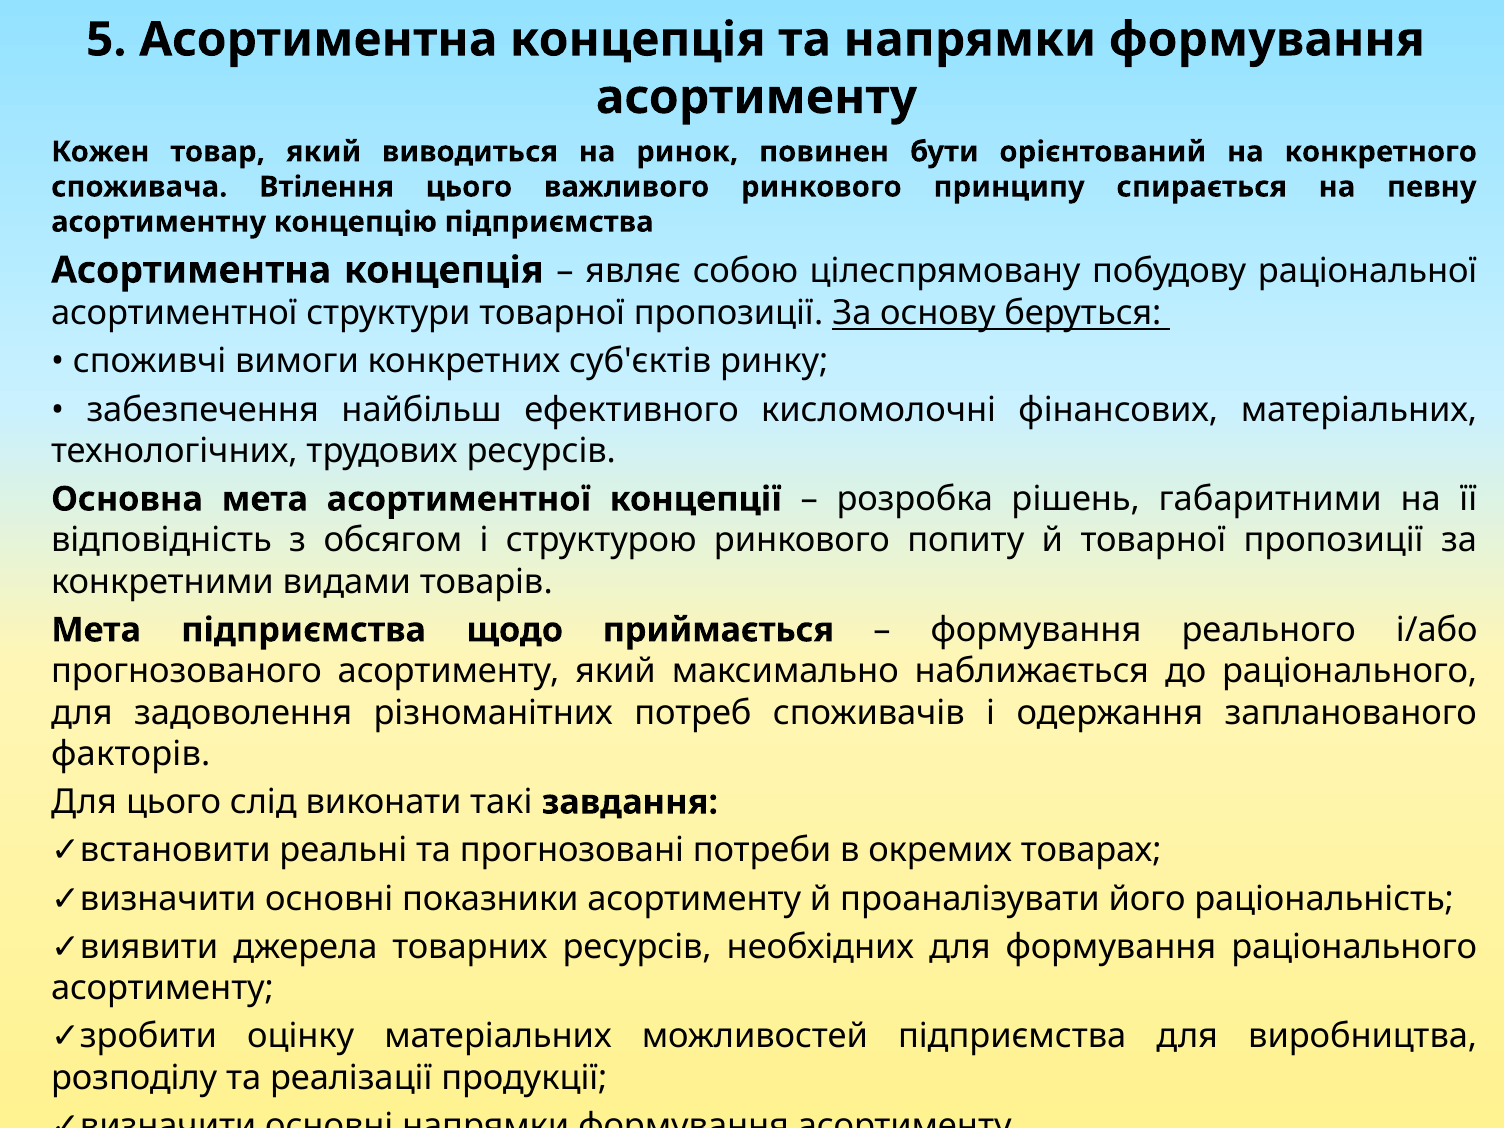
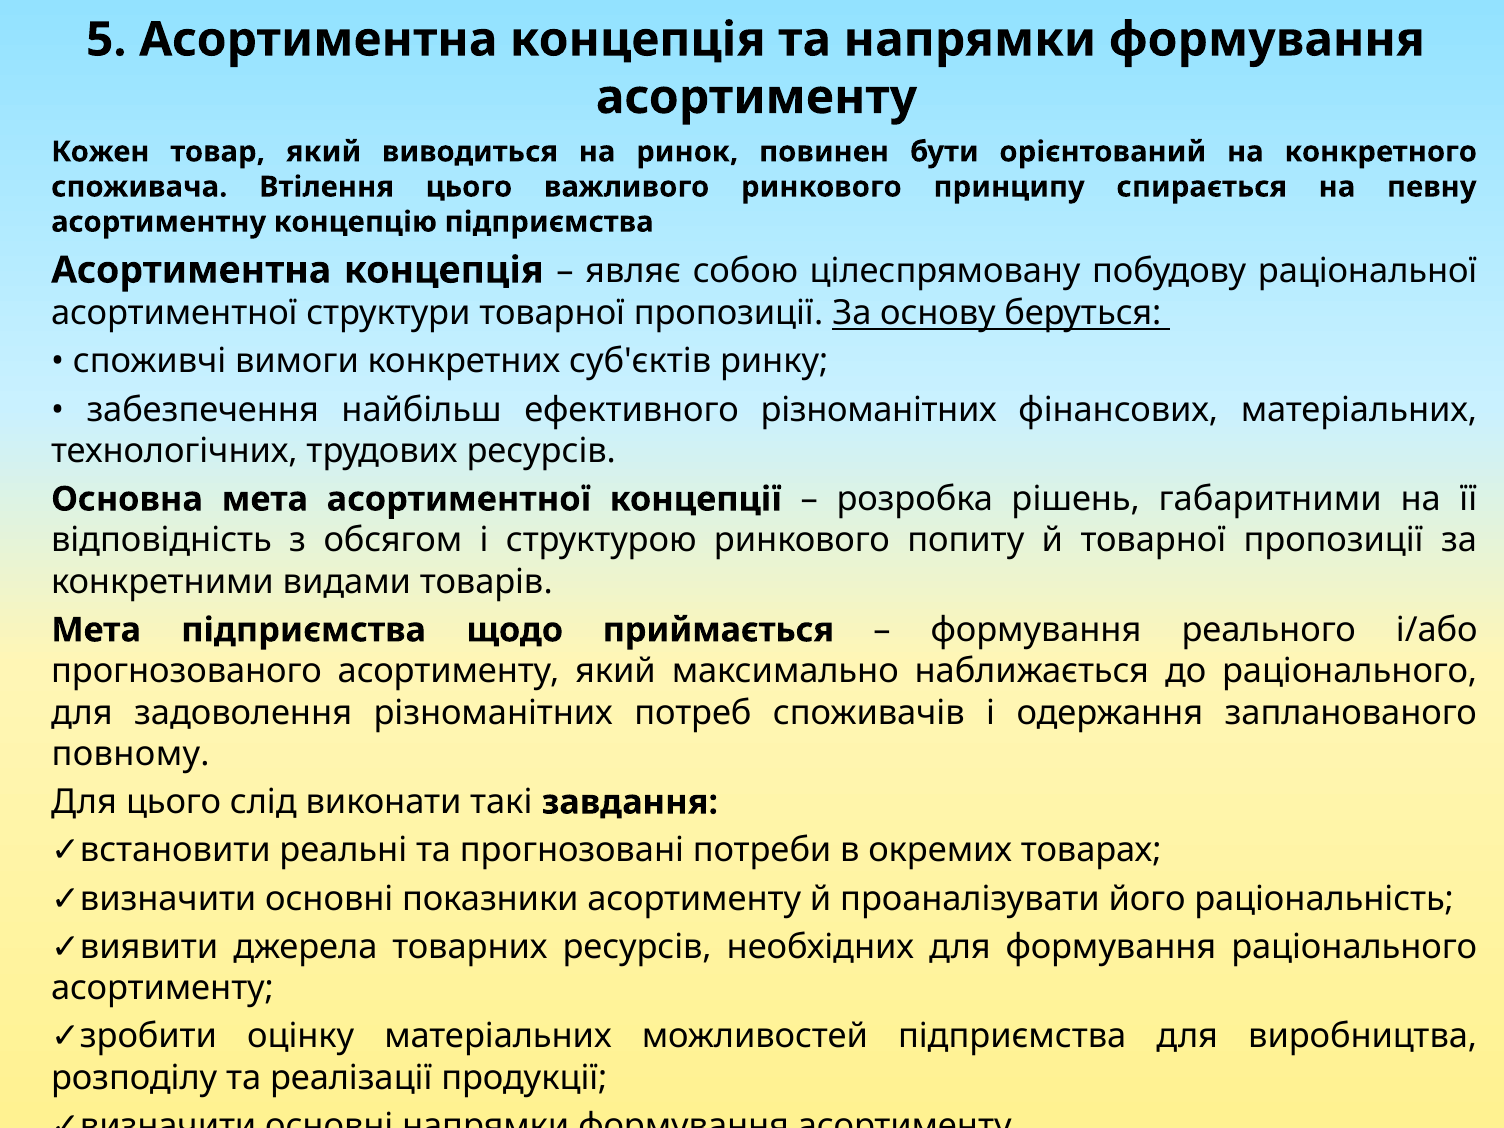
ефективного кисломолочні: кисломолочні -> різноманітних
факторів: факторів -> повному
